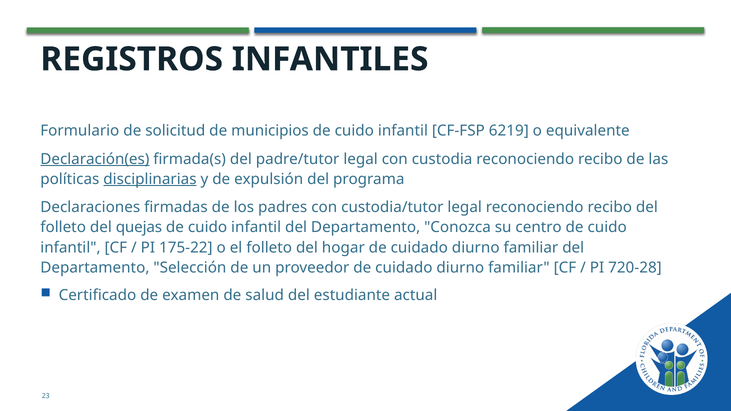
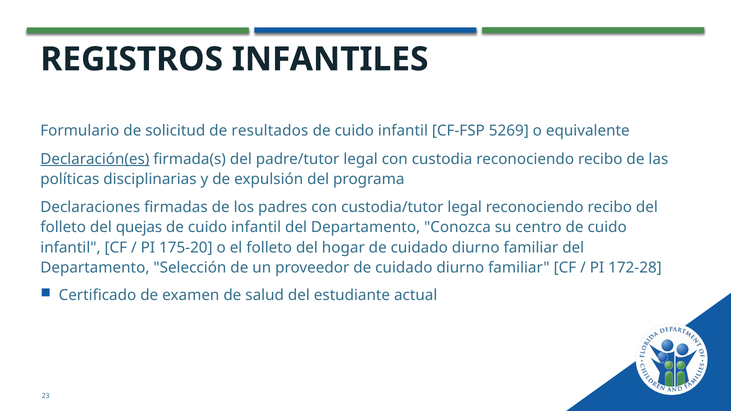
municipios: municipios -> resultados
6219: 6219 -> 5269
disciplinarias underline: present -> none
175-22: 175-22 -> 175-20
720-28: 720-28 -> 172-28
